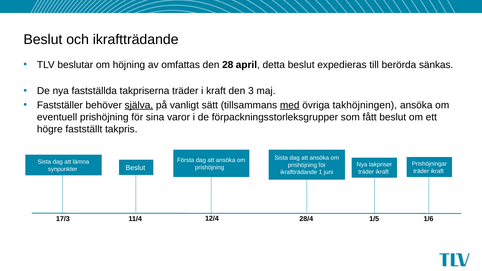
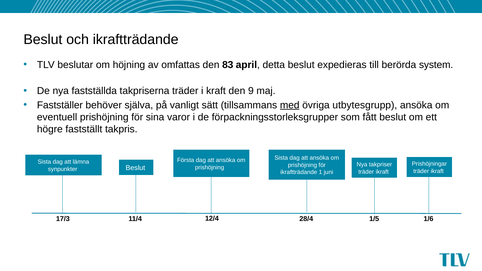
28: 28 -> 83
sänkas: sänkas -> system
3: 3 -> 9
själva underline: present -> none
takhöjningen: takhöjningen -> utbytesgrupp
